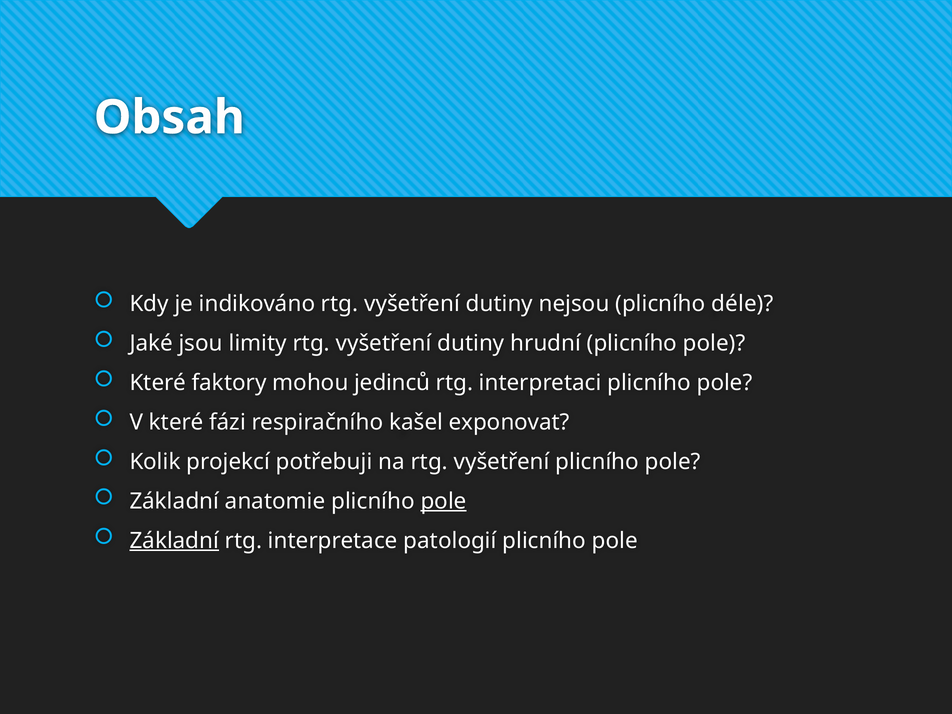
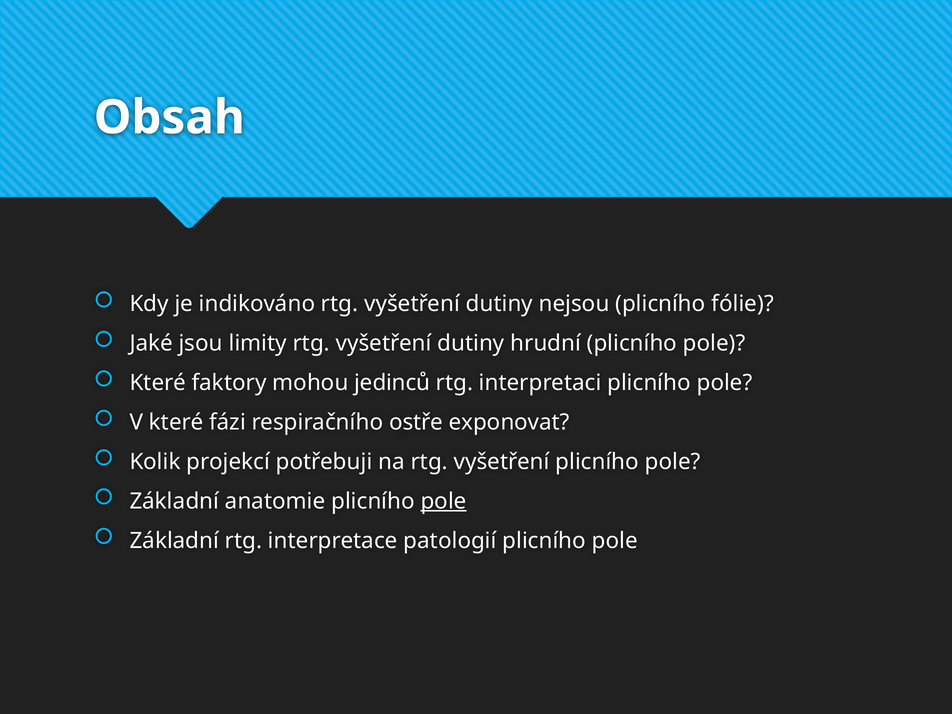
déle: déle -> fólie
kašel: kašel -> ostře
Základní at (174, 541) underline: present -> none
